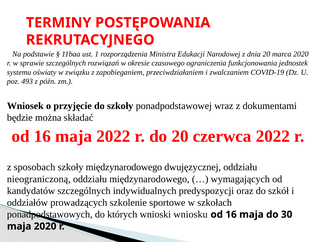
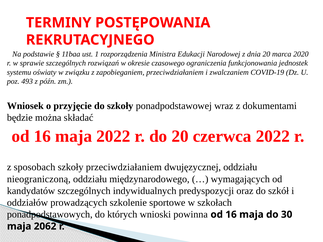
szkoły międzynarodowego: międzynarodowego -> przeciwdziałaniem
wniosku: wniosku -> powinna
maja 2020: 2020 -> 2062
